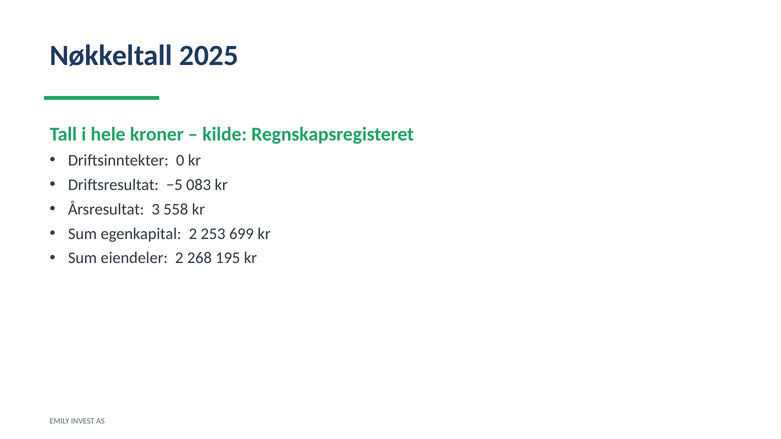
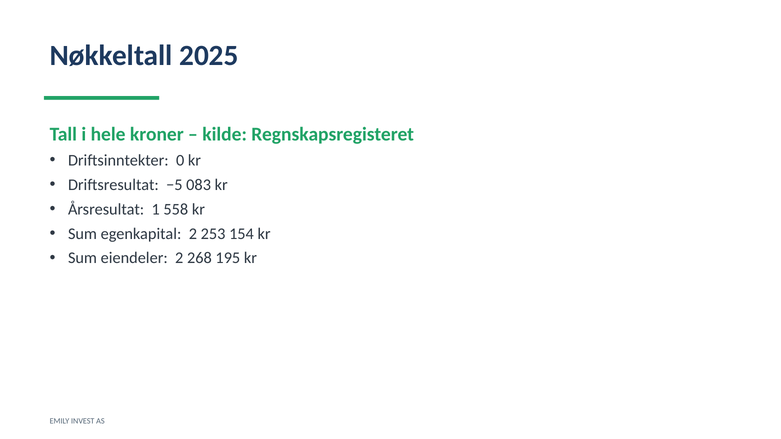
3: 3 -> 1
699: 699 -> 154
